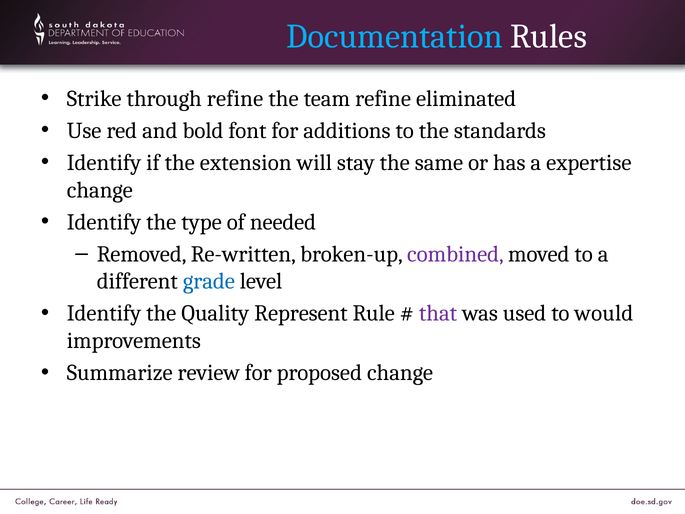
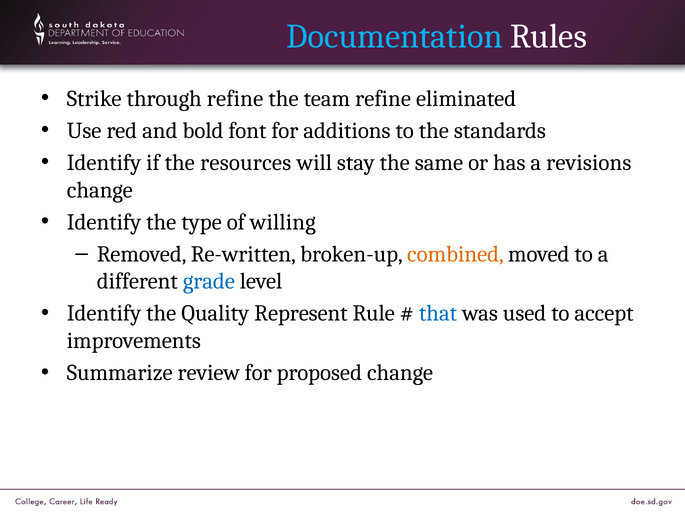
extension: extension -> resources
expertise: expertise -> revisions
needed: needed -> willing
combined colour: purple -> orange
that colour: purple -> blue
would: would -> accept
